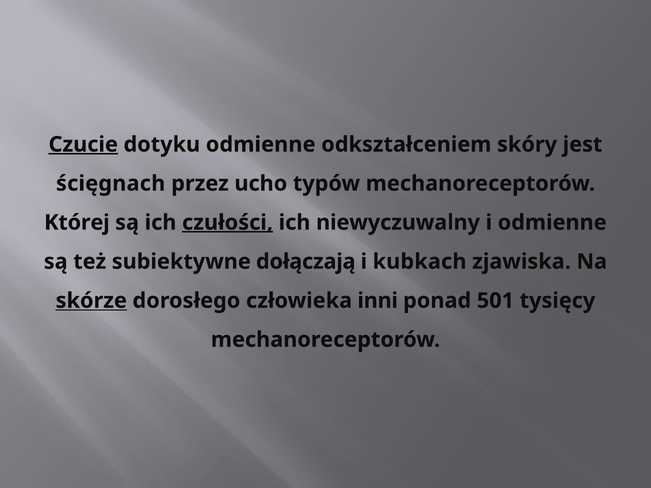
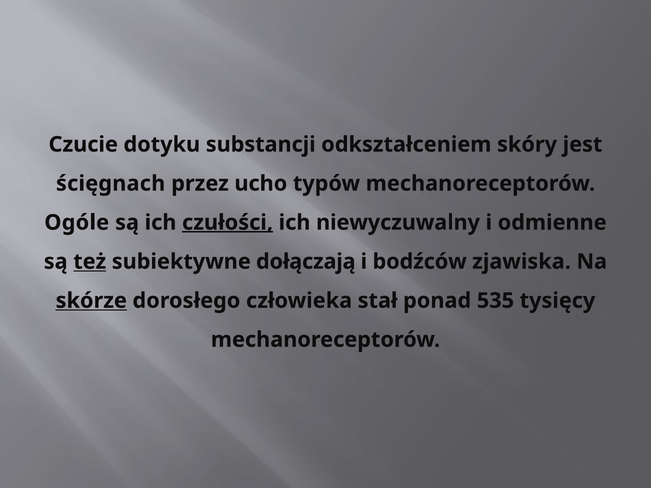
Czucie underline: present -> none
dotyku odmienne: odmienne -> substancji
Której: Której -> Ogóle
też underline: none -> present
kubkach: kubkach -> bodźców
inni: inni -> stał
501: 501 -> 535
